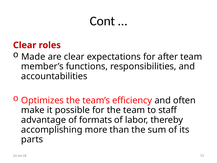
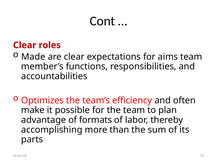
after: after -> aims
staff: staff -> plan
